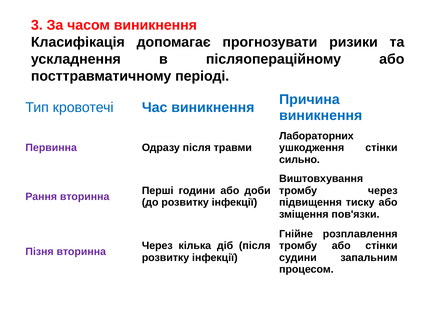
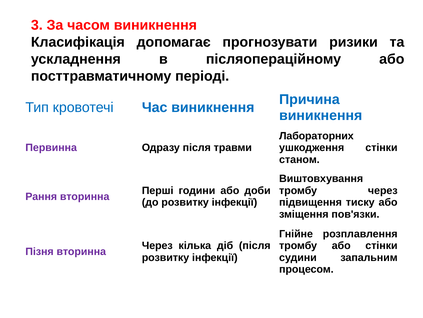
сильно: сильно -> станом
